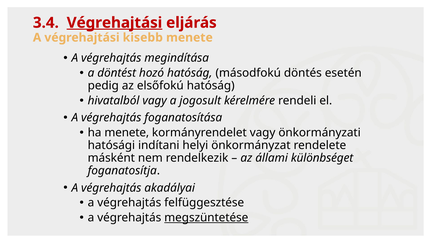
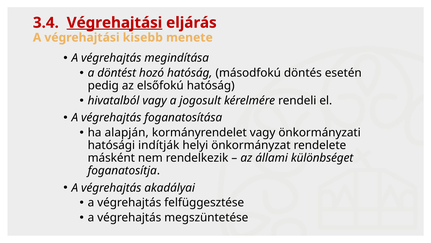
ha menete: menete -> alapján
indítani: indítani -> indítják
megszüntetése underline: present -> none
